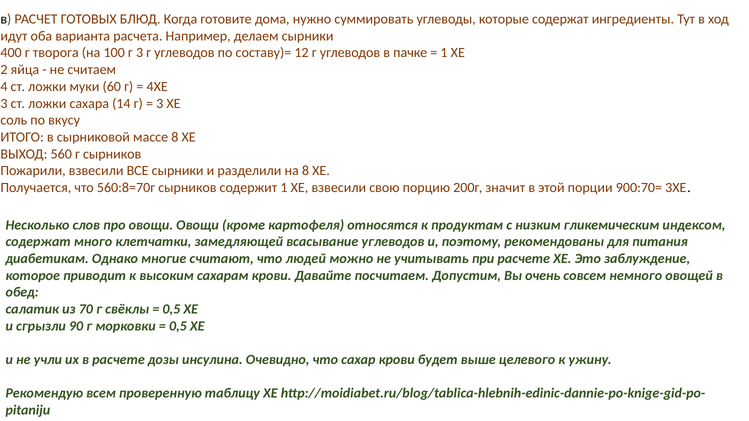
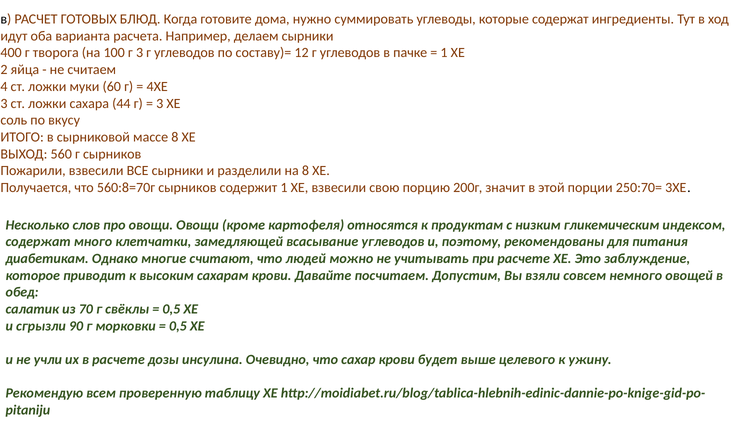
14: 14 -> 44
900:70=: 900:70= -> 250:70=
очень: очень -> взяли
